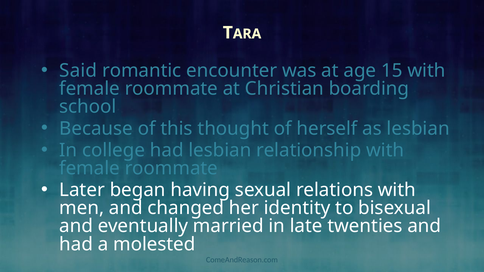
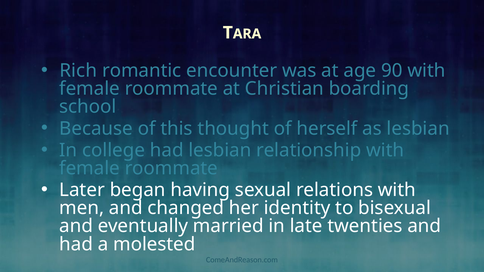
Said: Said -> Rich
15: 15 -> 90
